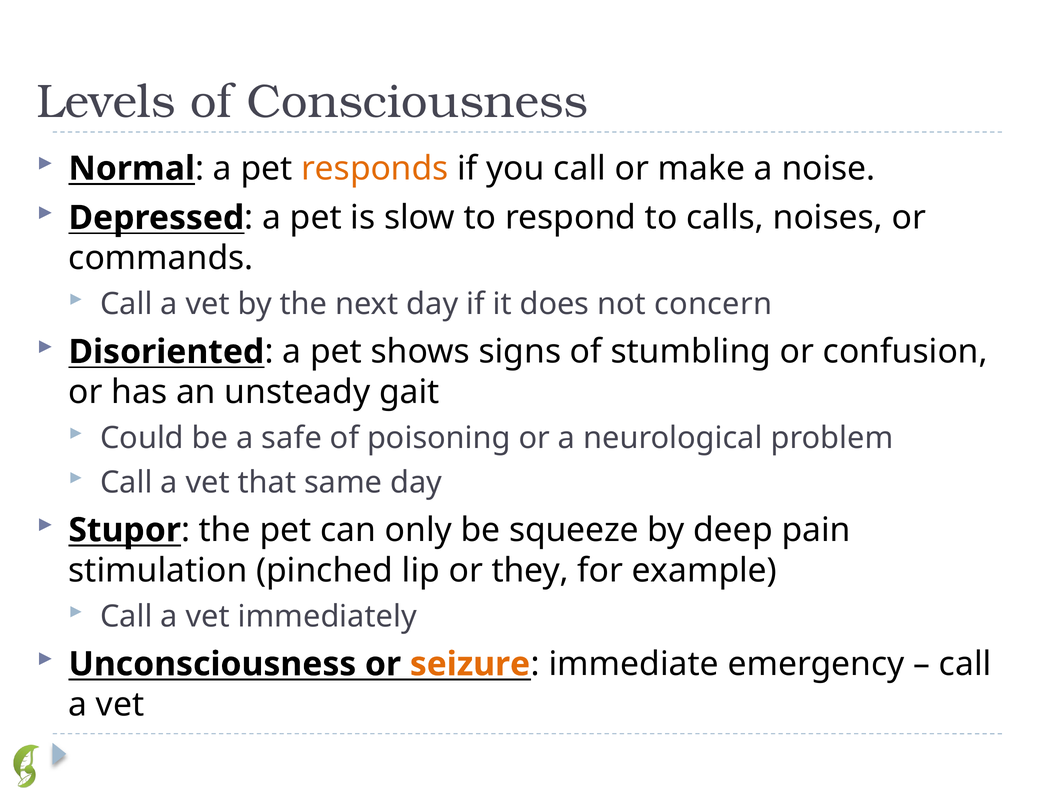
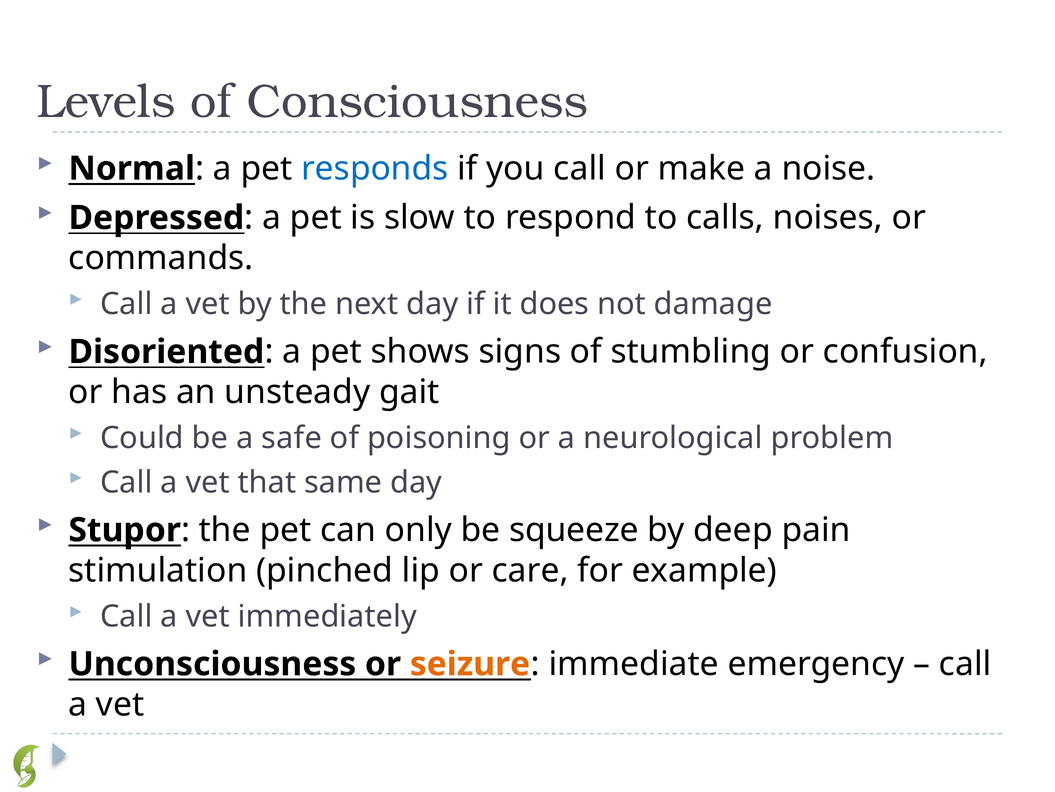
responds colour: orange -> blue
concern: concern -> damage
they: they -> care
